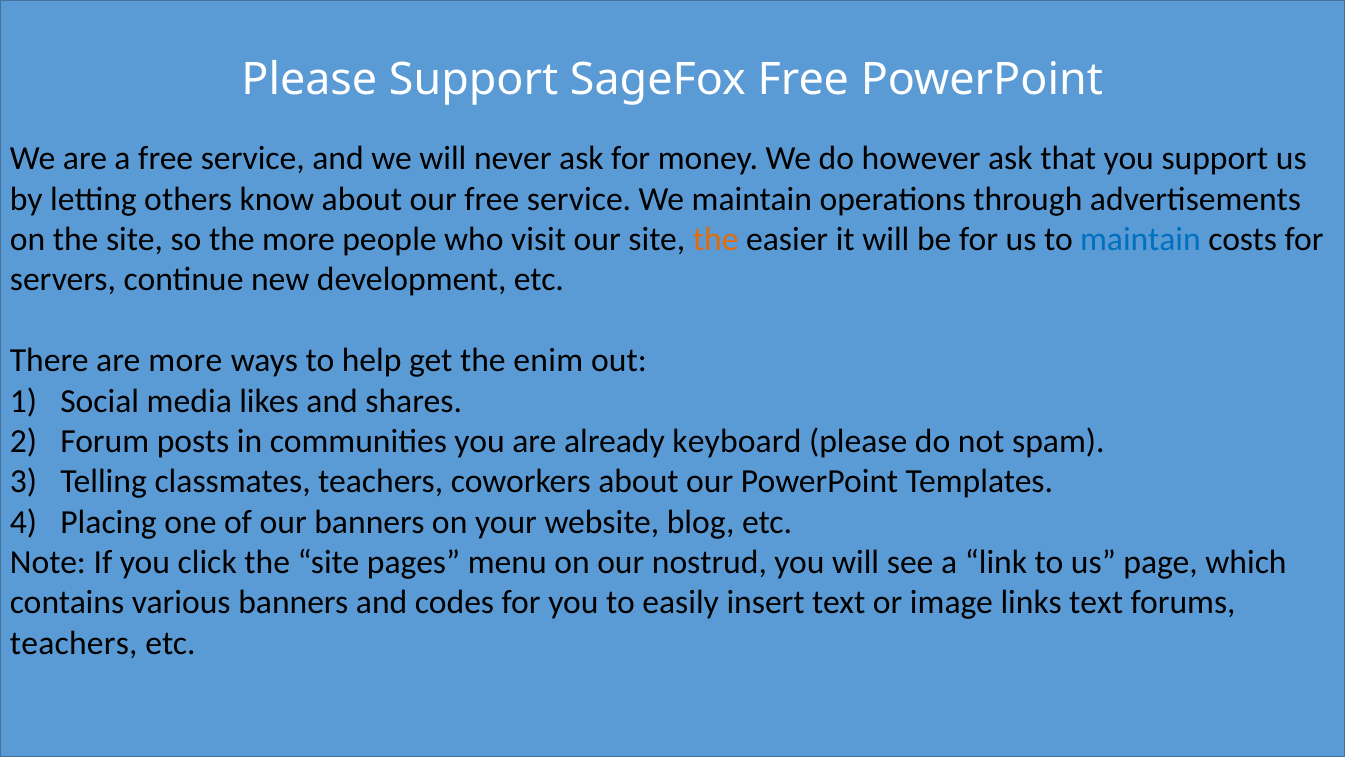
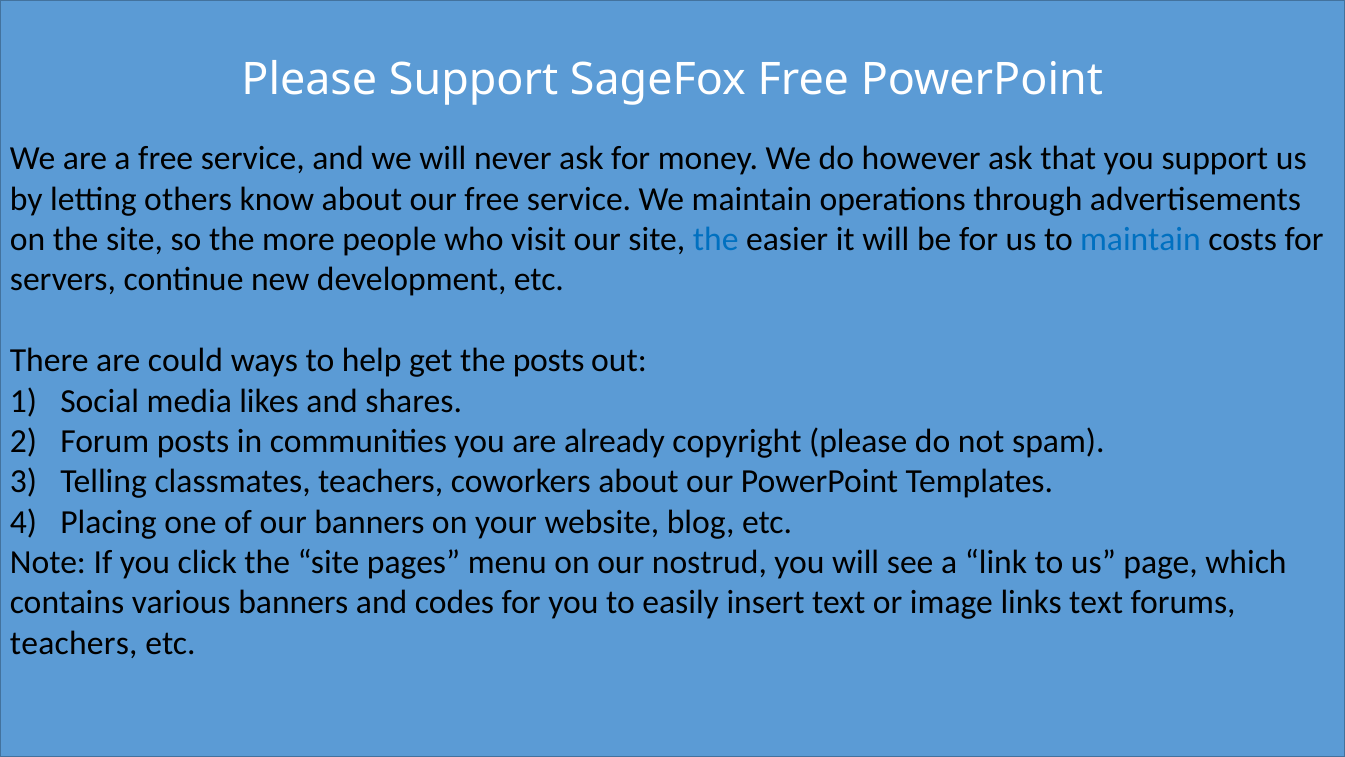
the at (716, 239) colour: orange -> blue
are more: more -> could
the enim: enim -> posts
keyboard: keyboard -> copyright
